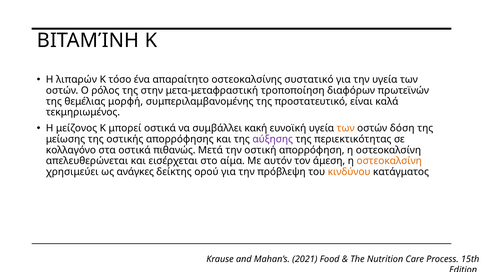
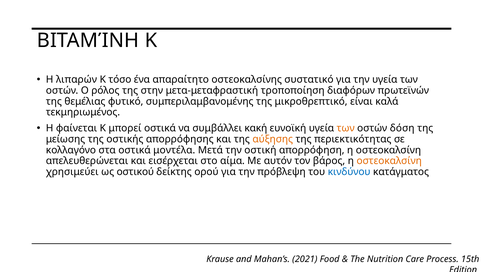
μορφή: μορφή -> φυτικό
προστατευτικό: προστατευτικό -> μικροθρεπτικό
μείζονος: μείζονος -> φαίνεται
αύξησης colour: purple -> orange
πιθανώς: πιθανώς -> μοντέλα
άμεση: άμεση -> βάρος
ανάγκες: ανάγκες -> οστικού
κινδύνου colour: orange -> blue
